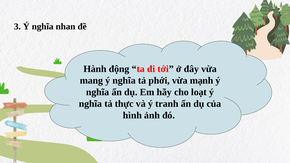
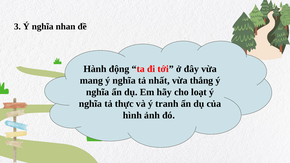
phới: phới -> nhất
mạnh: mạnh -> thắng
